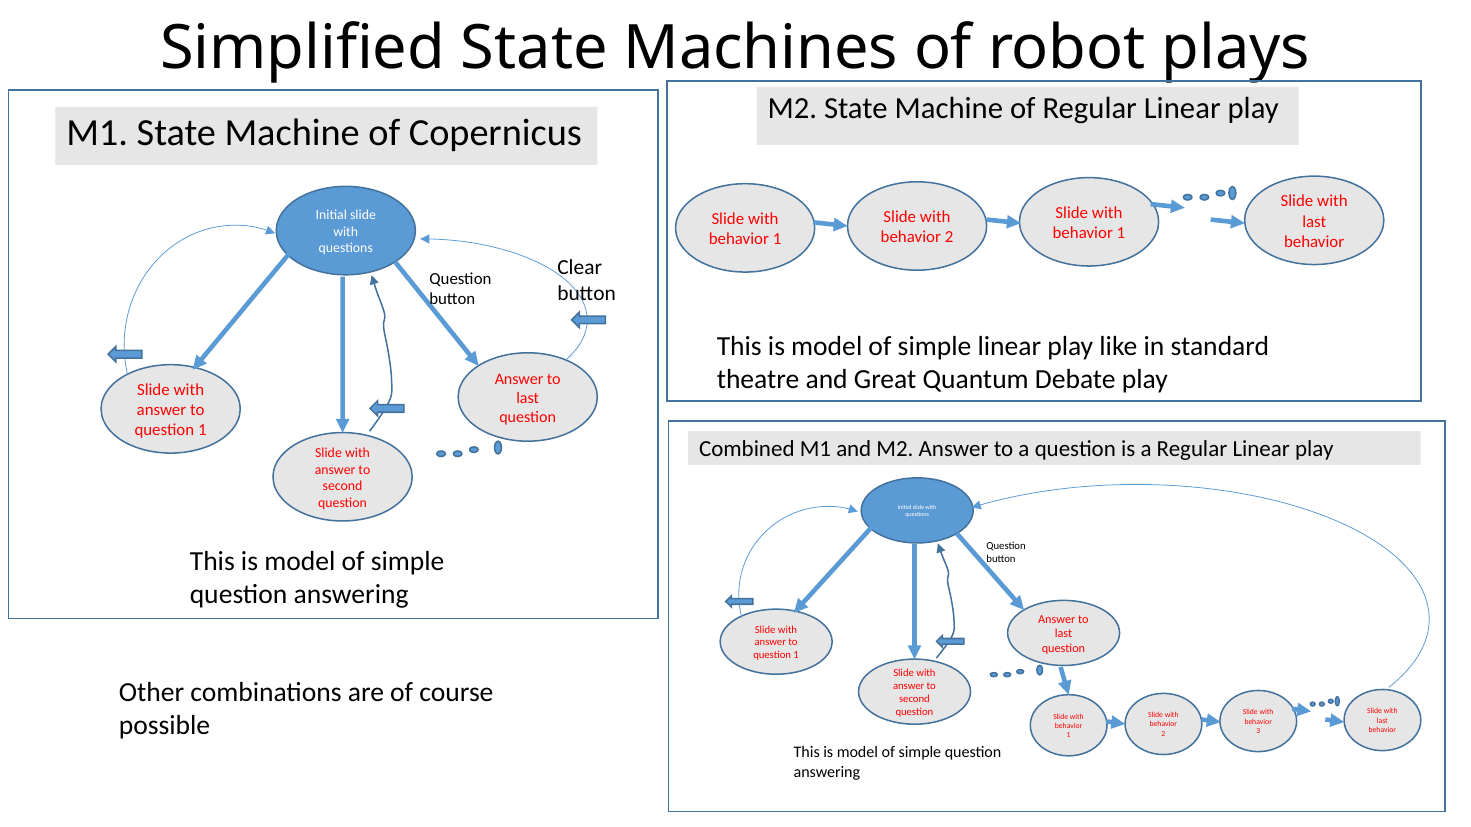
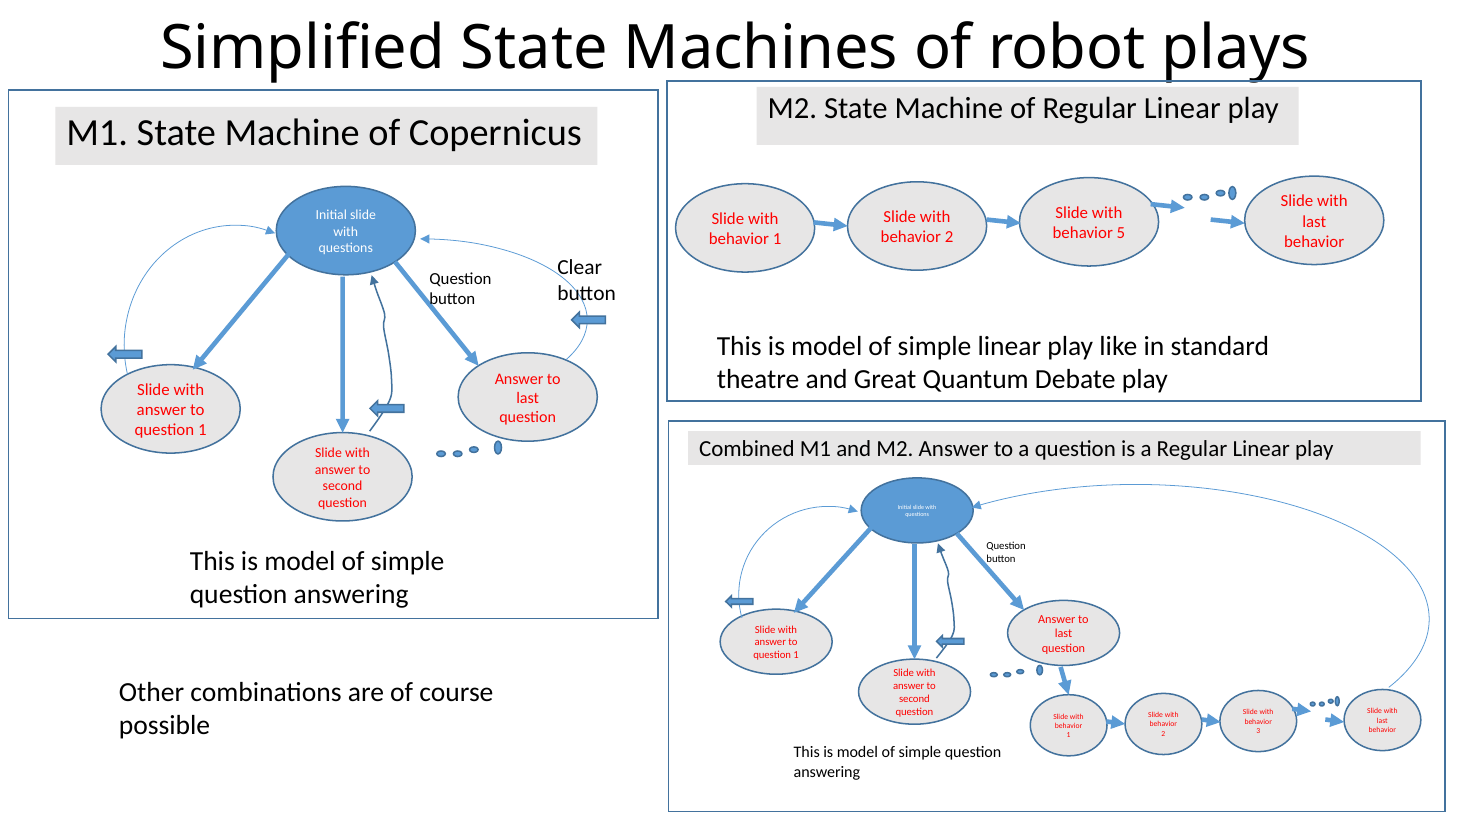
1 at (1121, 233): 1 -> 5
